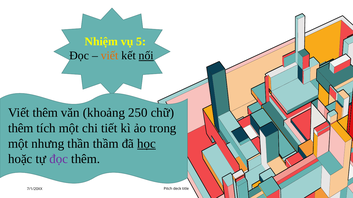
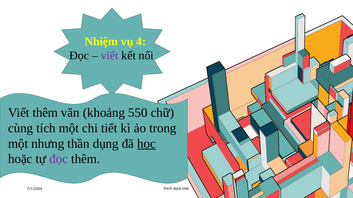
5: 5 -> 4
viết at (110, 56) colour: orange -> purple
nối underline: present -> none
250: 250 -> 550
thêm at (21, 129): thêm -> cùng
thầm: thầm -> dụng
